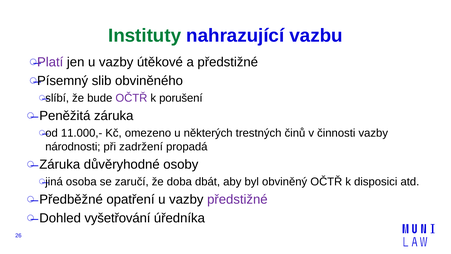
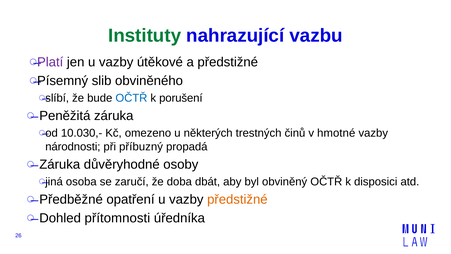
OČTŘ at (131, 98) colour: purple -> blue
11.000,-: 11.000,- -> 10.030,-
činnosti: činnosti -> hmotné
zadržení: zadržení -> příbuzný
předstižné at (237, 199) colour: purple -> orange
vyšetřování: vyšetřování -> přítomnosti
